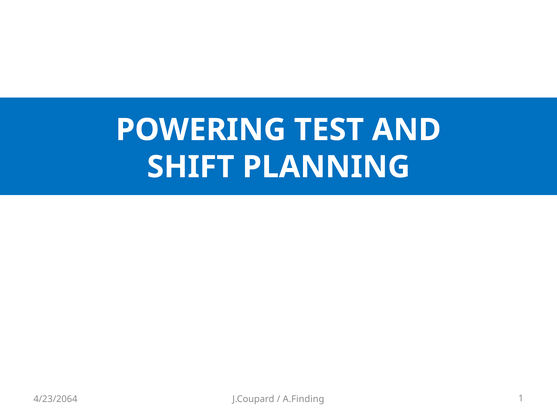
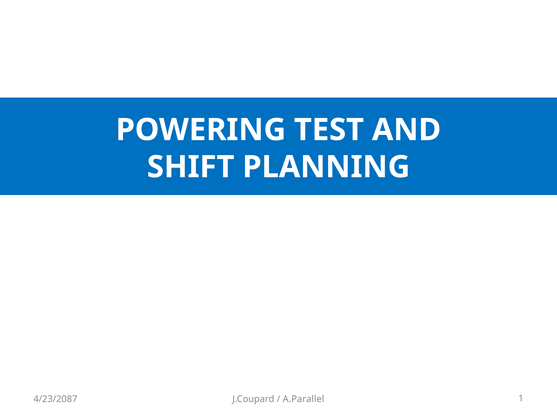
4/23/2064: 4/23/2064 -> 4/23/2087
A.Finding: A.Finding -> A.Parallel
